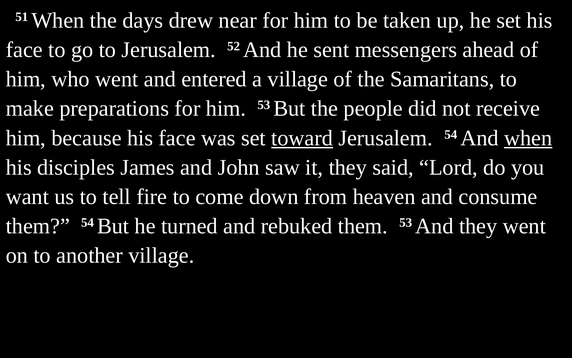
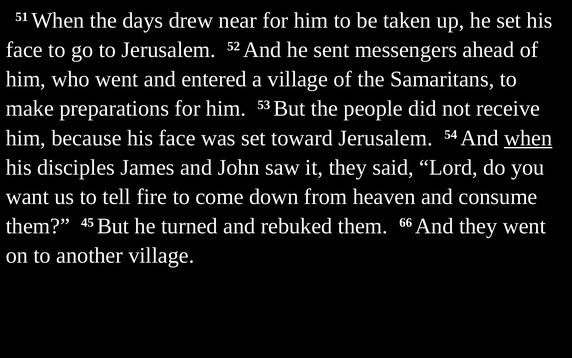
toward underline: present -> none
them 54: 54 -> 45
them 53: 53 -> 66
